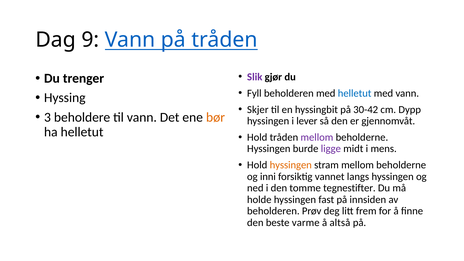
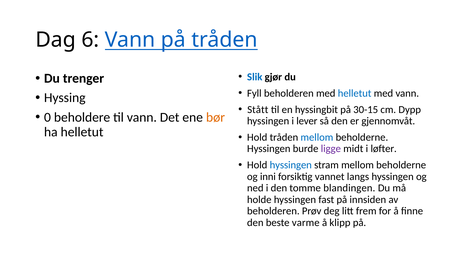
9: 9 -> 6
Slik colour: purple -> blue
Skjer: Skjer -> Stått
30-42: 30-42 -> 30-15
3: 3 -> 0
mellom at (317, 137) colour: purple -> blue
mens: mens -> løfter
hyssingen at (291, 165) colour: orange -> blue
tegnestifter: tegnestifter -> blandingen
altså: altså -> klipp
